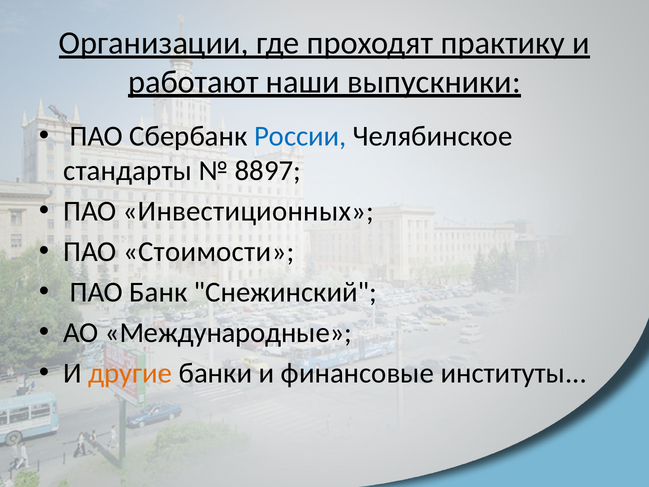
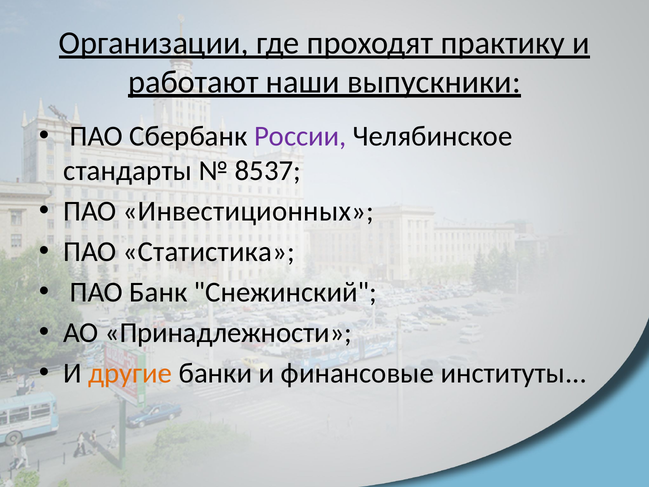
России colour: blue -> purple
8897: 8897 -> 8537
Стоимости: Стоимости -> Статистика
Международные: Международные -> Принадлежности
